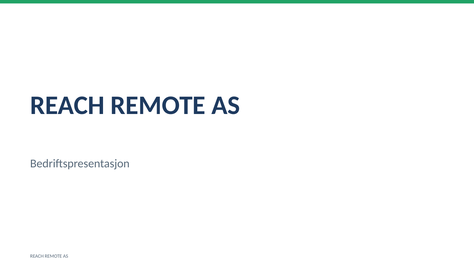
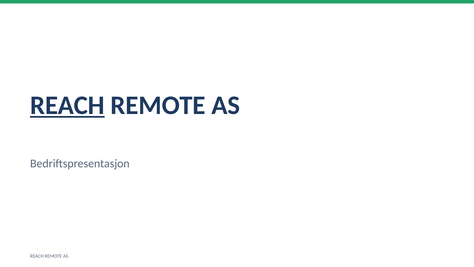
REACH at (67, 105) underline: none -> present
